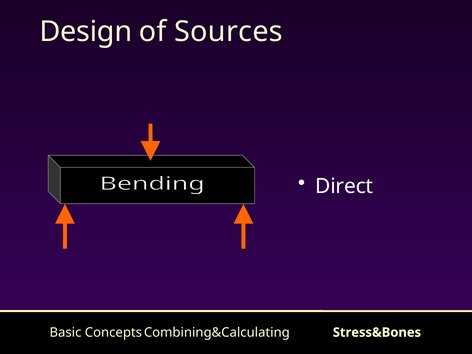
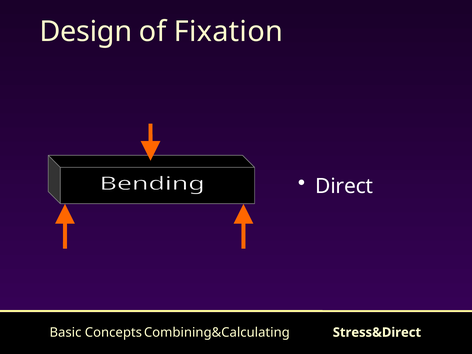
Sources: Sources -> Fixation
Stress&Bones: Stress&Bones -> Stress&Direct
